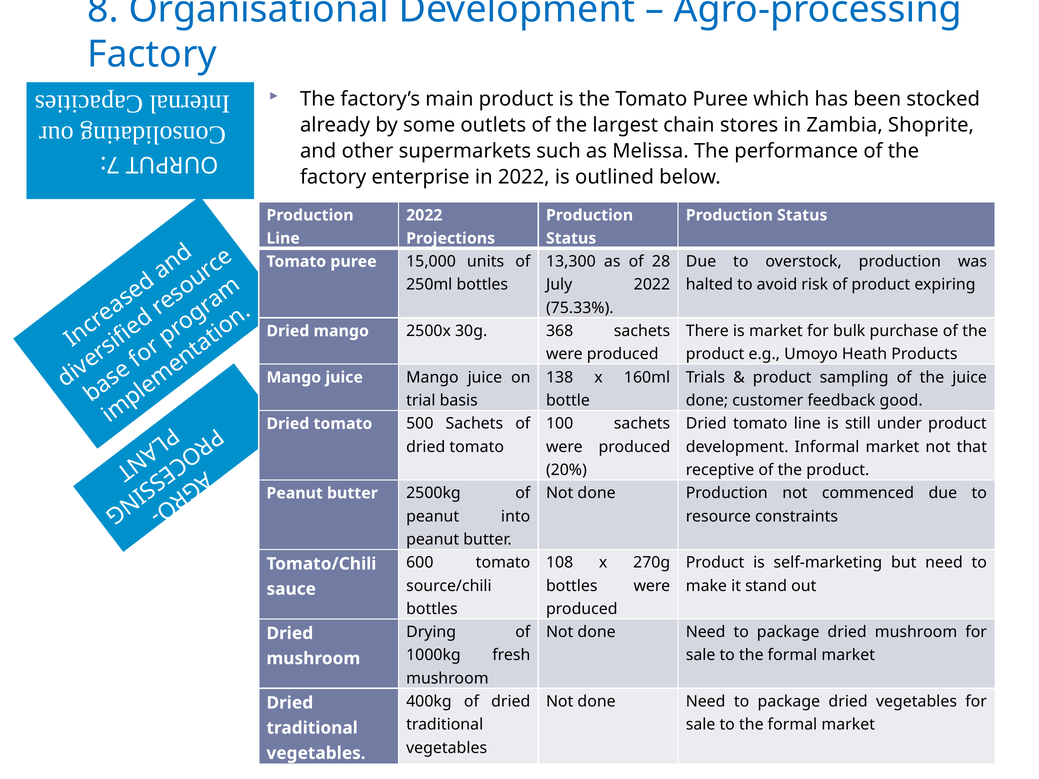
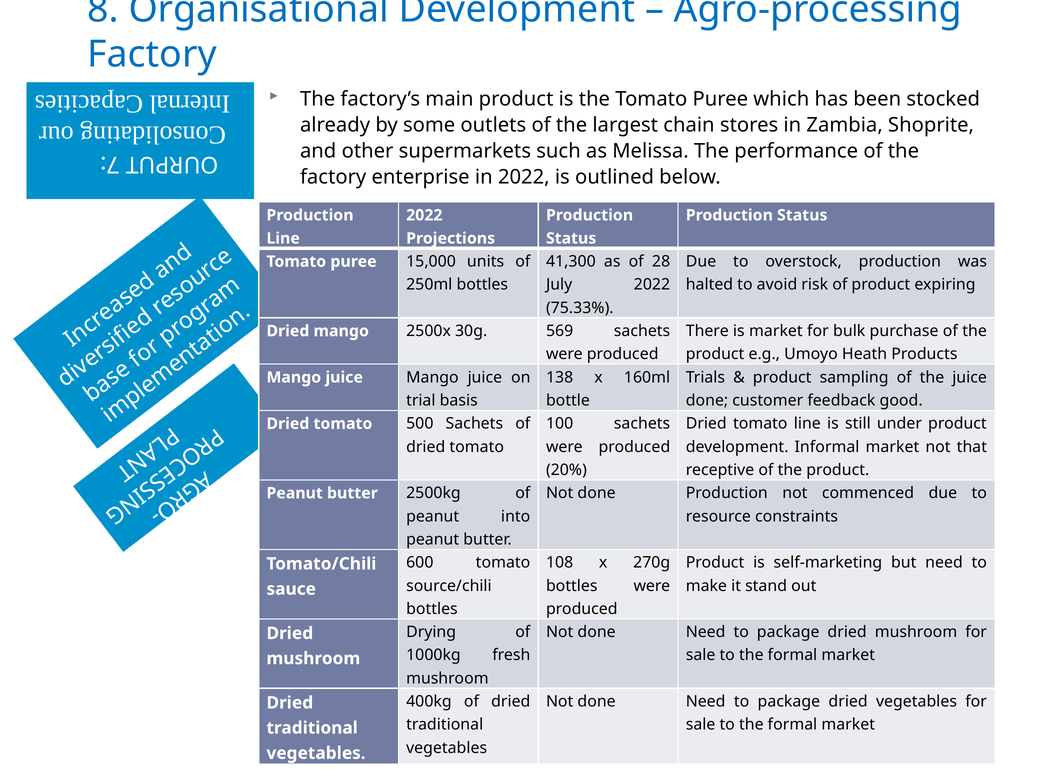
13,300: 13,300 -> 41,300
368: 368 -> 569
